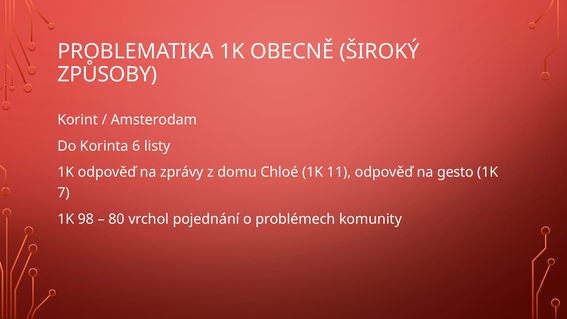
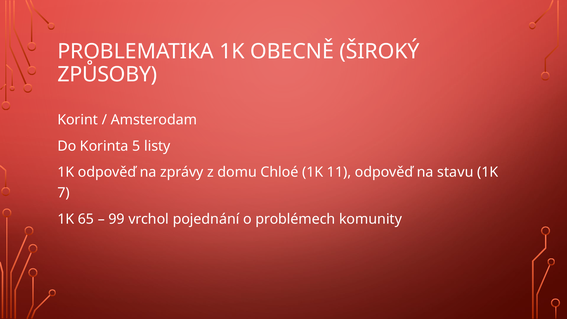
6: 6 -> 5
gesto: gesto -> stavu
98: 98 -> 65
80: 80 -> 99
